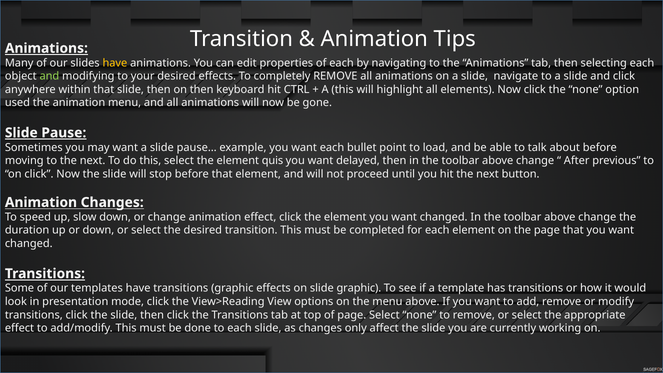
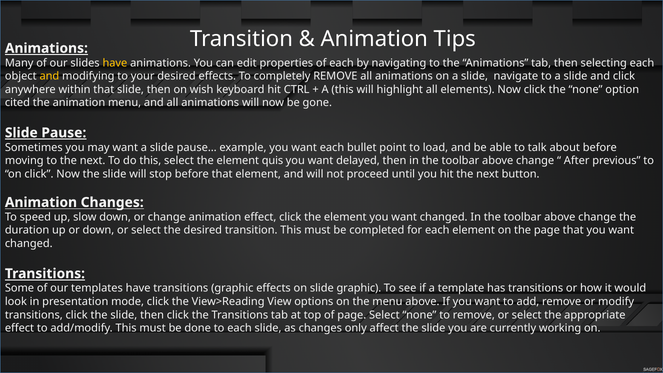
and at (49, 76) colour: light green -> yellow
on then: then -> wish
used: used -> cited
